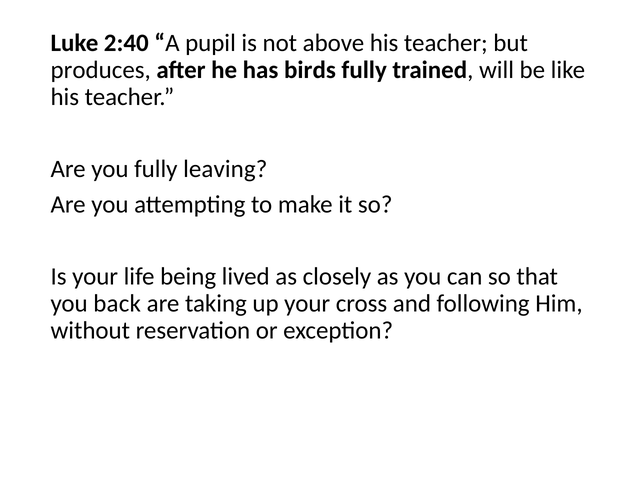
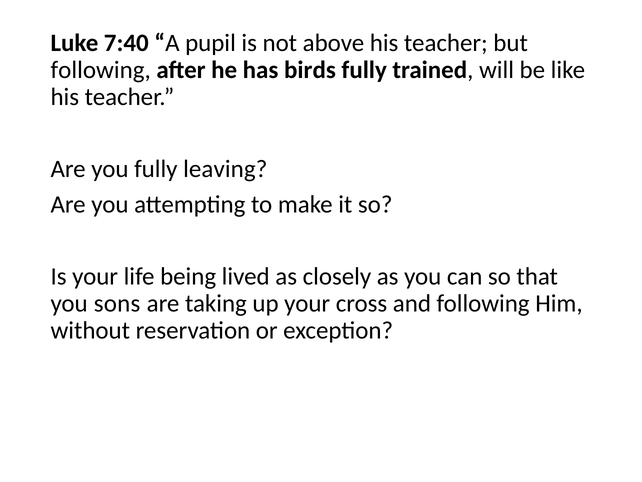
2:40: 2:40 -> 7:40
produces at (101, 70): produces -> following
back: back -> sons
